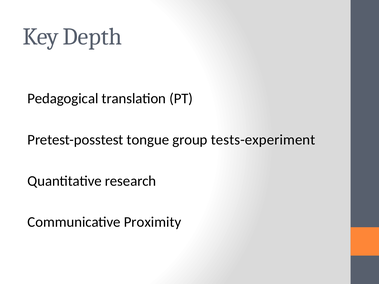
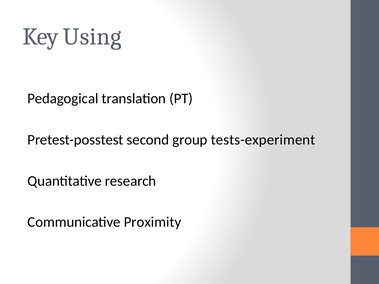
Depth: Depth -> Using
tongue: tongue -> second
